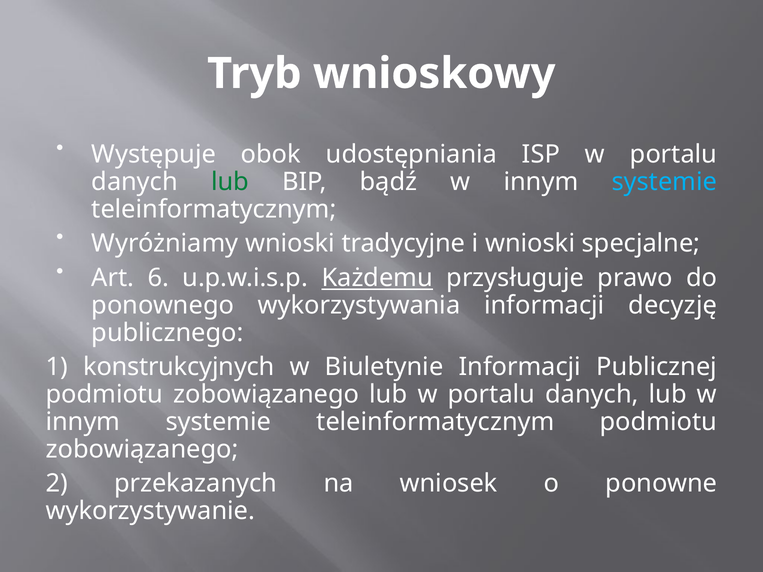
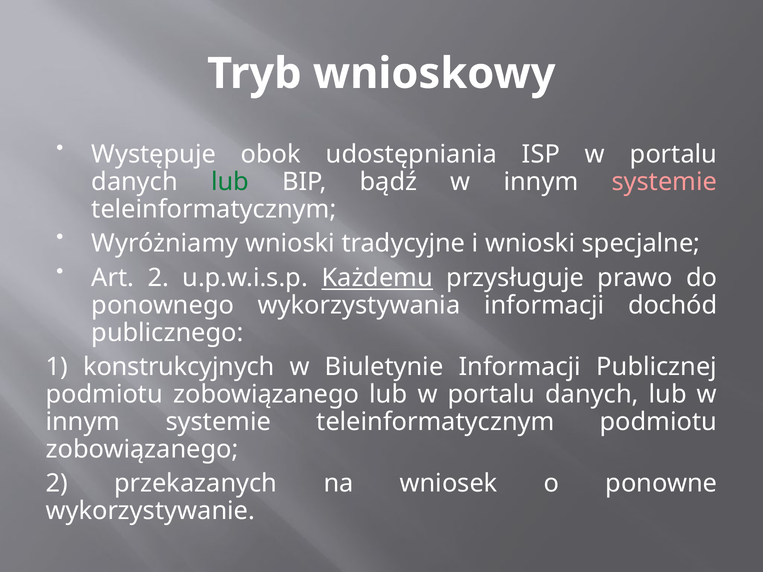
systemie at (664, 182) colour: light blue -> pink
Art 6: 6 -> 2
decyzję: decyzję -> dochód
